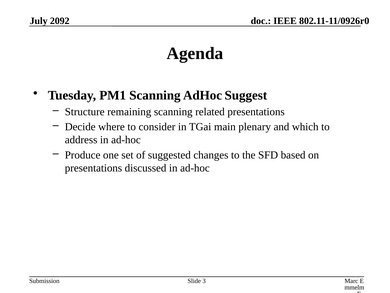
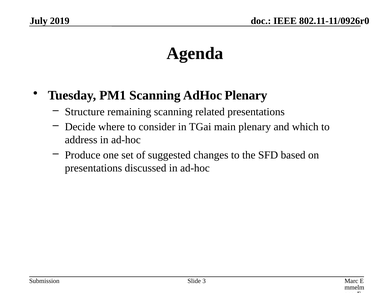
2092: 2092 -> 2019
AdHoc Suggest: Suggest -> Plenary
